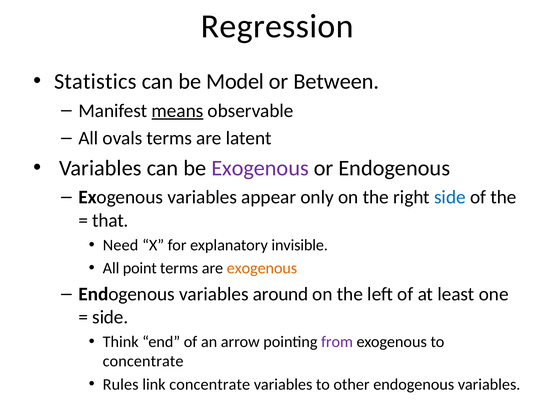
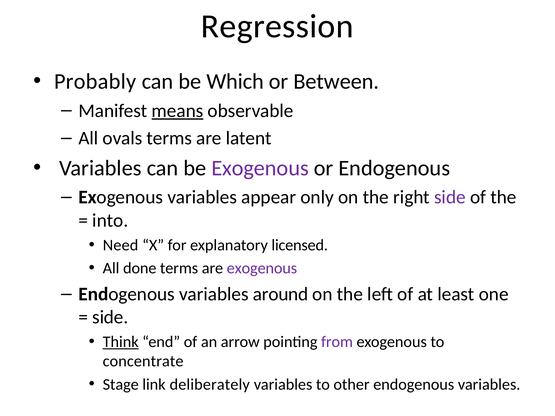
Statistics: Statistics -> Probably
Model: Model -> Which
side at (450, 197) colour: blue -> purple
that: that -> into
invisible: invisible -> licensed
point: point -> done
exogenous at (262, 268) colour: orange -> purple
Think underline: none -> present
Rules: Rules -> Stage
link concentrate: concentrate -> deliberately
